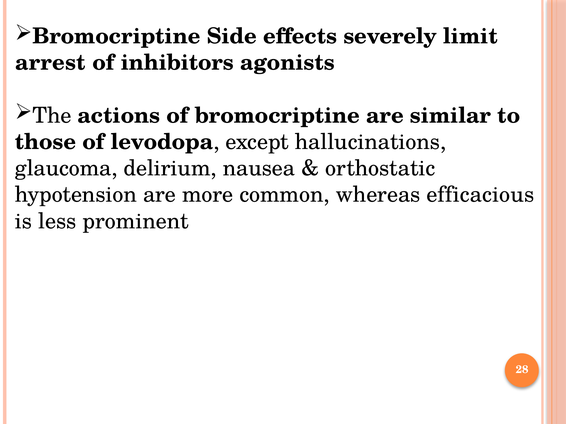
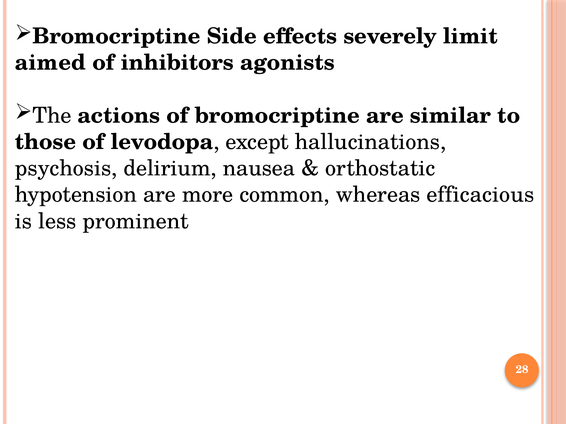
arrest: arrest -> aimed
glaucoma: glaucoma -> psychosis
